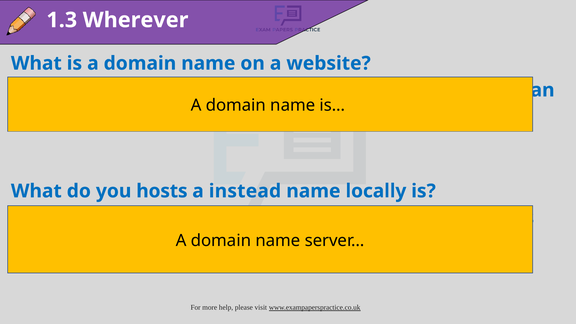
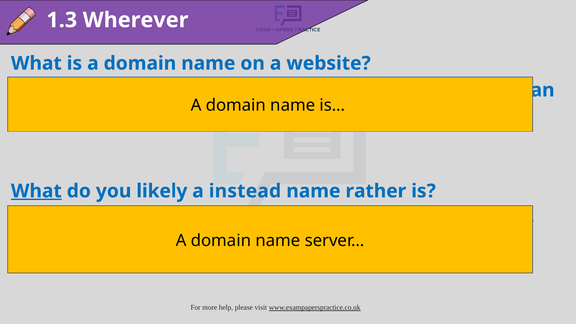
What at (36, 191) underline: none -> present
hosts: hosts -> likely
locally: locally -> rather
